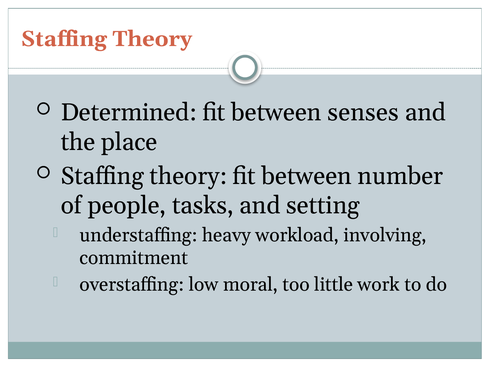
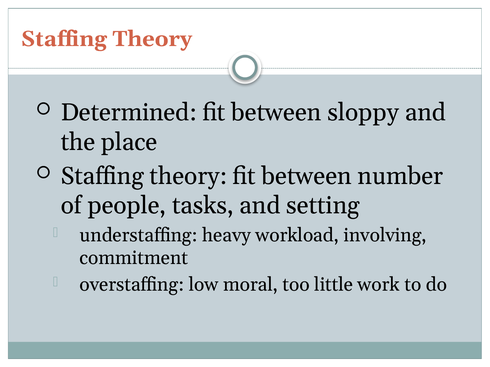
senses: senses -> sloppy
